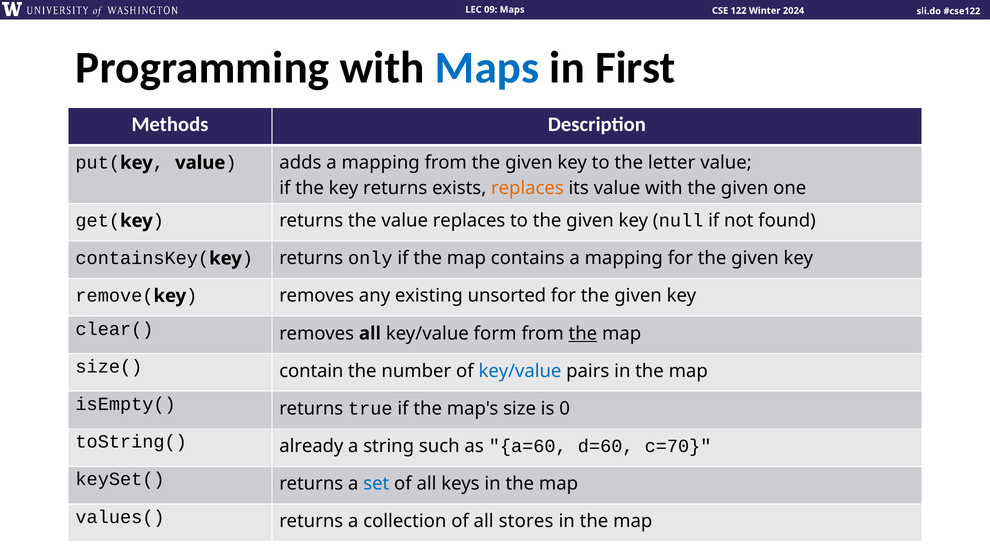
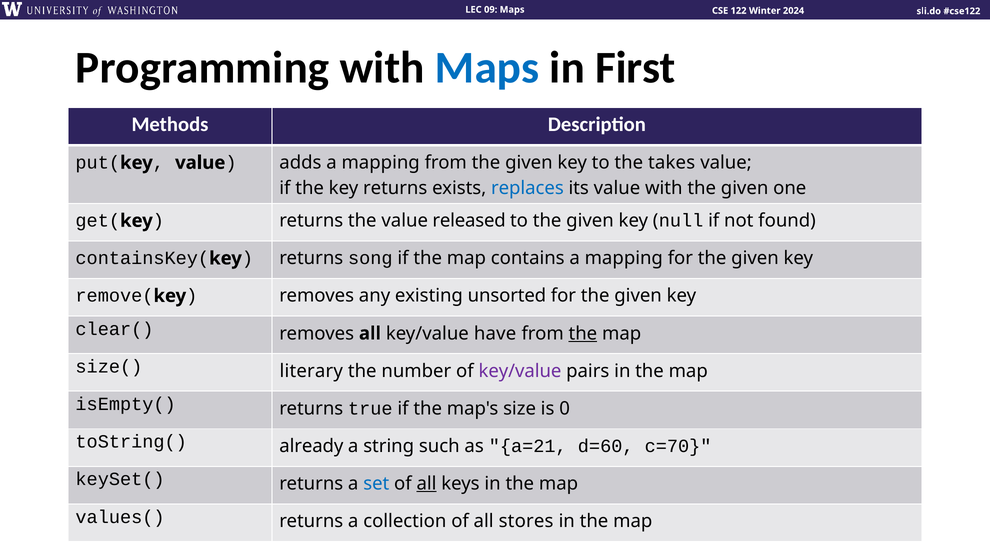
letter: letter -> takes
replaces at (527, 188) colour: orange -> blue
value replaces: replaces -> released
only: only -> song
form: form -> have
contain: contain -> literary
key/value at (520, 371) colour: blue -> purple
a=60: a=60 -> a=21
all at (426, 484) underline: none -> present
